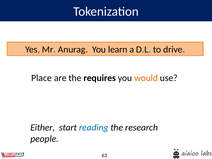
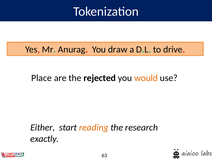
learn: learn -> draw
requires: requires -> rejected
reading colour: blue -> orange
people: people -> exactly
